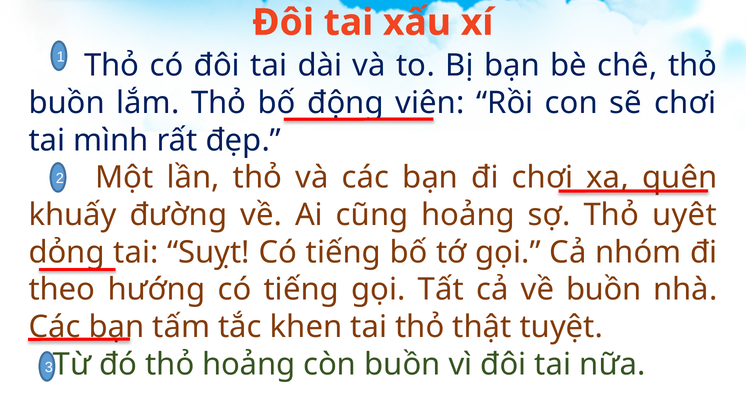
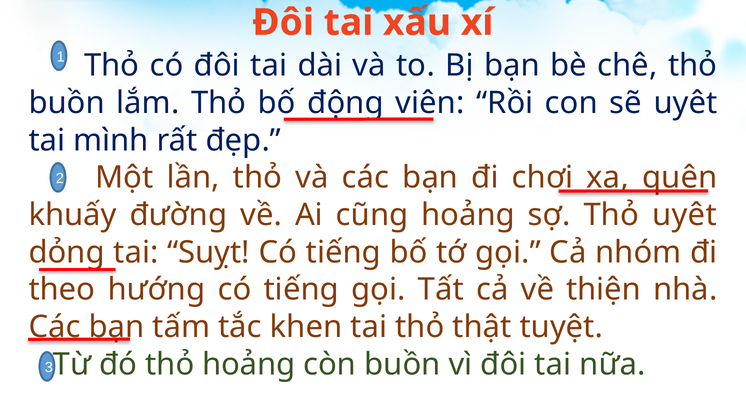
sẽ chơi: chơi -> uyêt
về buồn: buồn -> thiện
